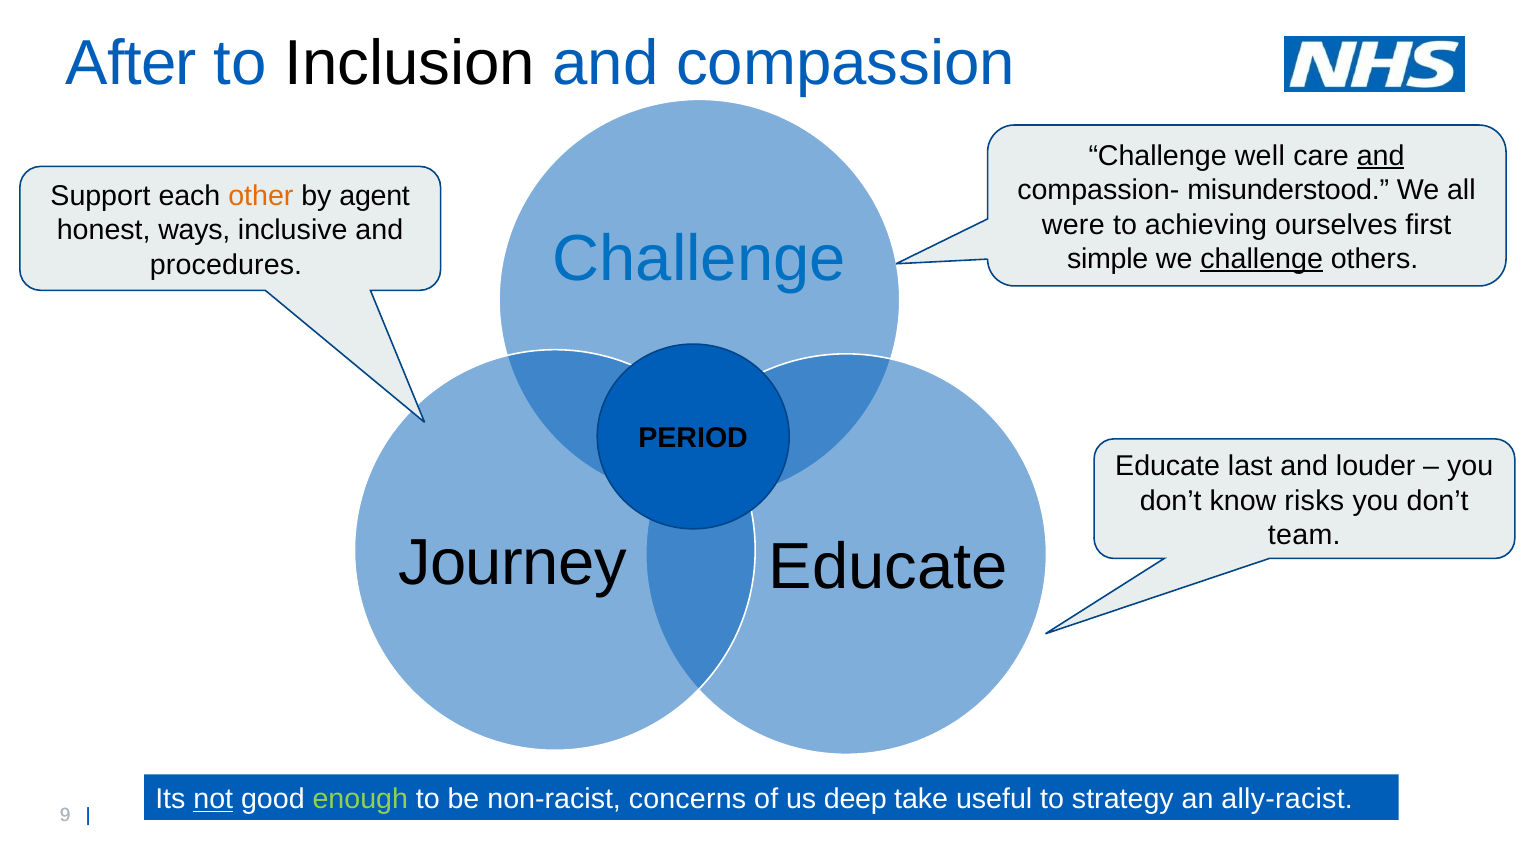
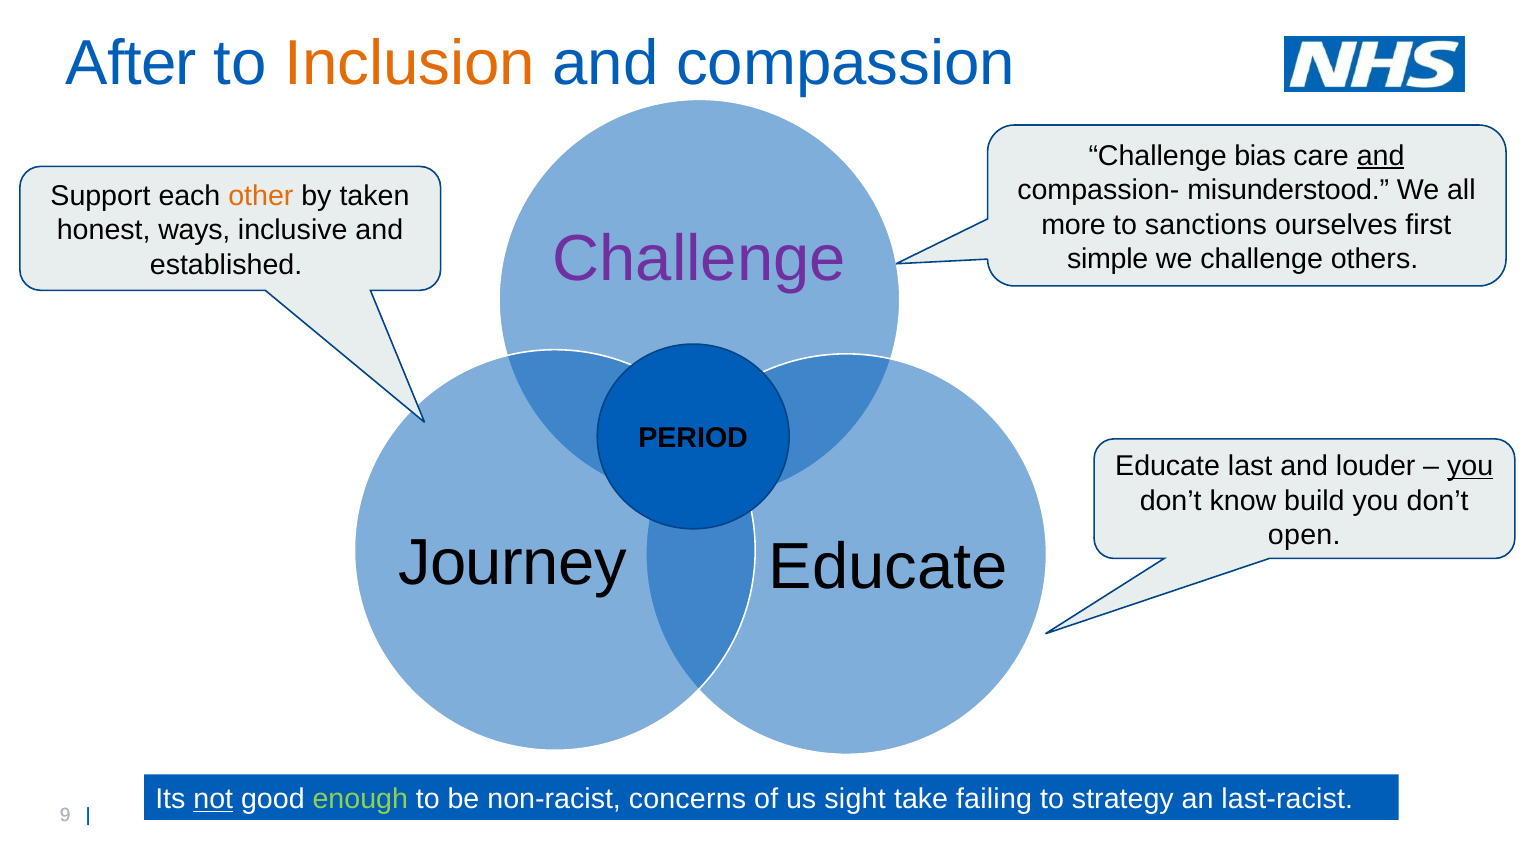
Inclusion colour: black -> orange
well: well -> bias
agent: agent -> taken
were: were -> more
achieving: achieving -> sanctions
Challenge at (699, 259) colour: blue -> purple
challenge at (1262, 259) underline: present -> none
procedures: procedures -> established
you at (1470, 467) underline: none -> present
risks: risks -> build
team: team -> open
deep: deep -> sight
useful: useful -> failing
ally-racist: ally-racist -> last-racist
